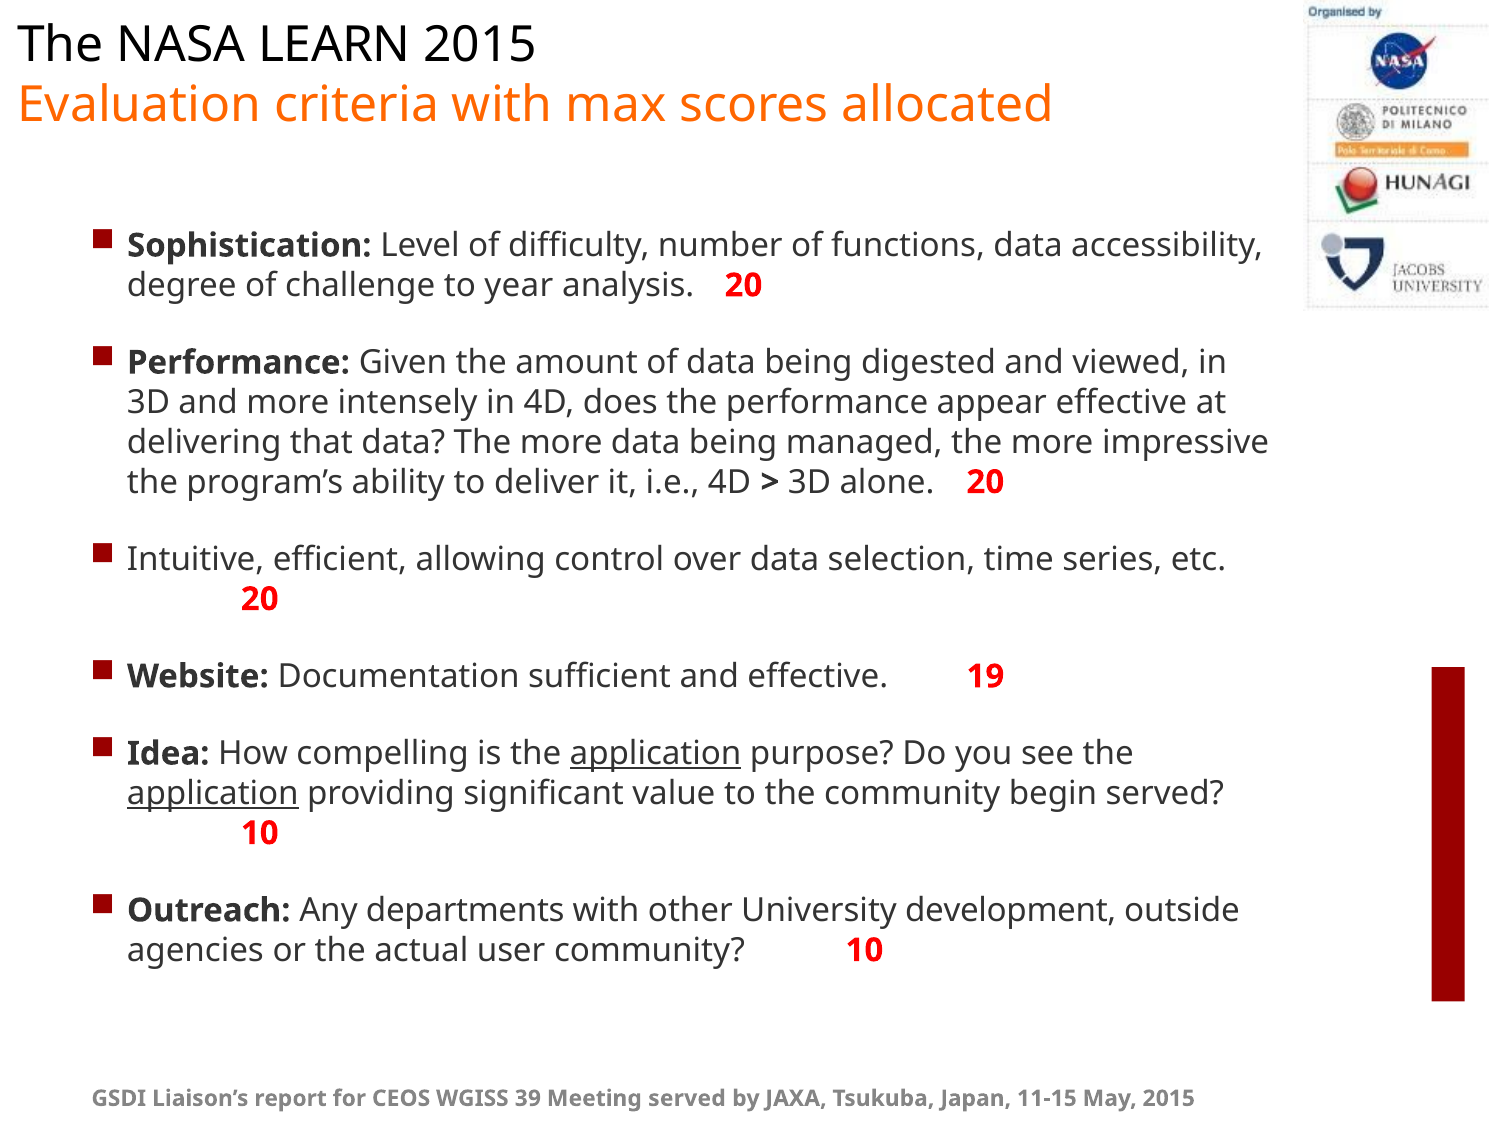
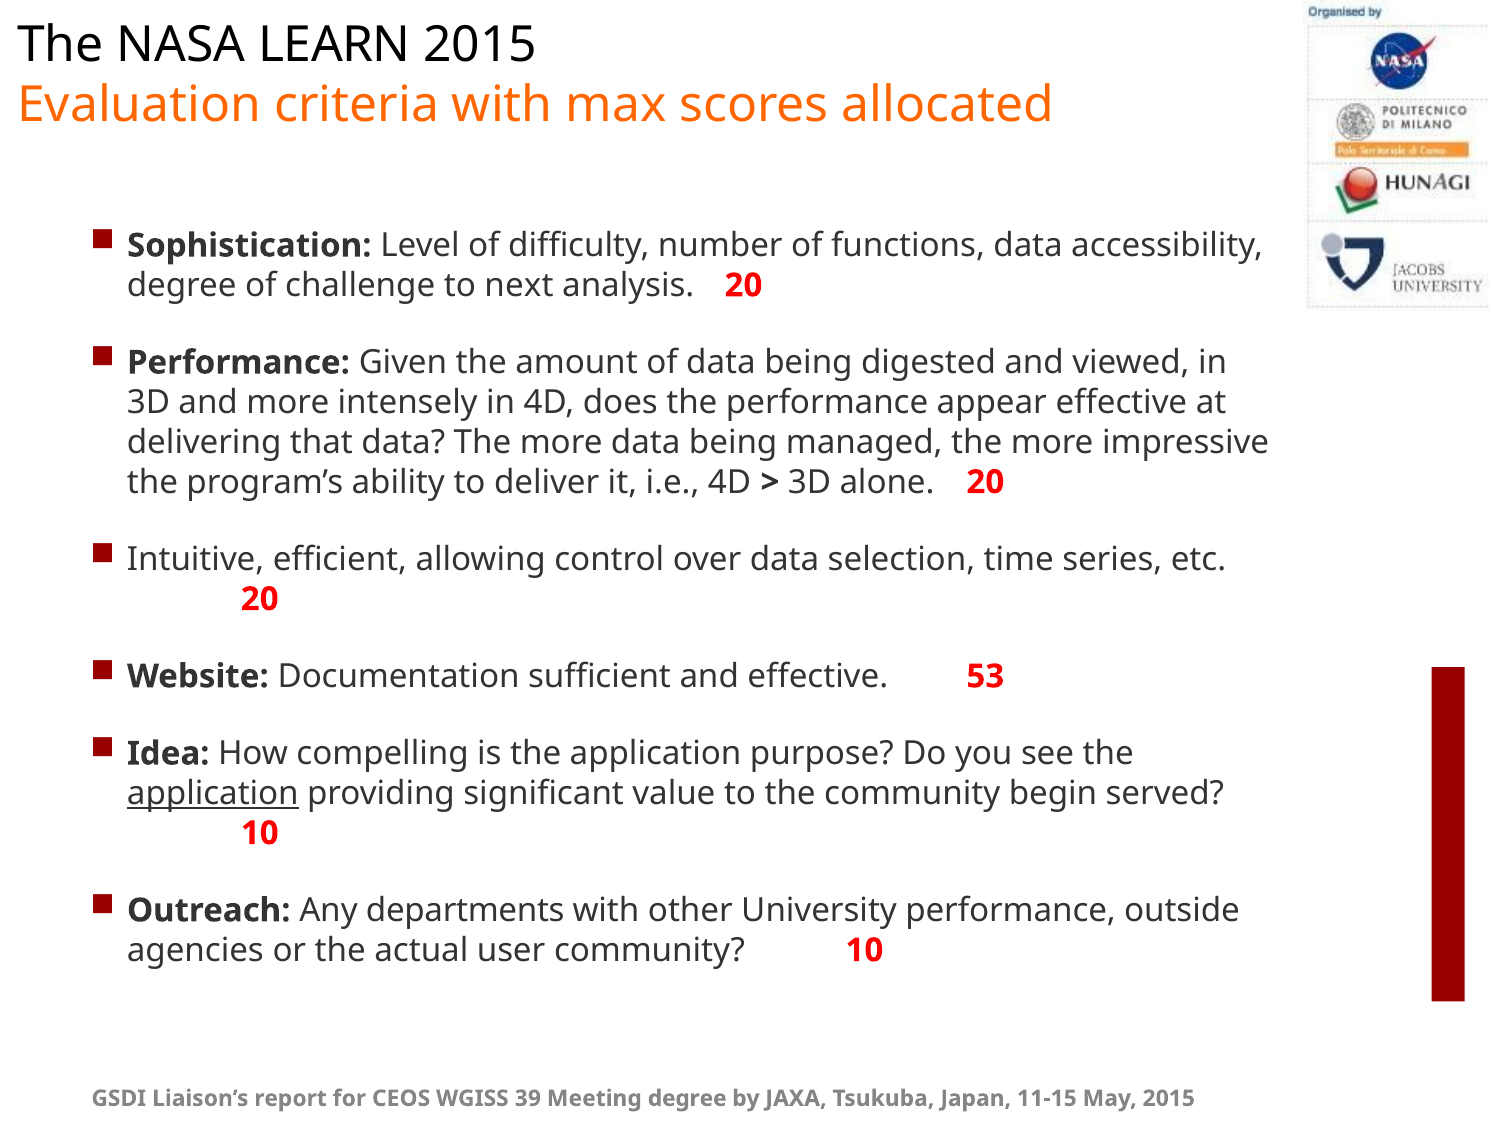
year: year -> next
19: 19 -> 53
application at (656, 753) underline: present -> none
University development: development -> performance
Meeting served: served -> degree
